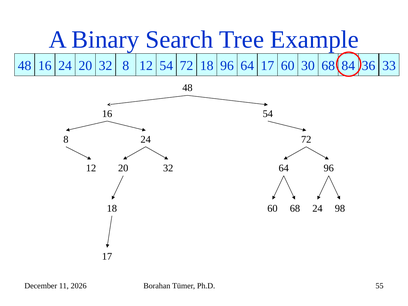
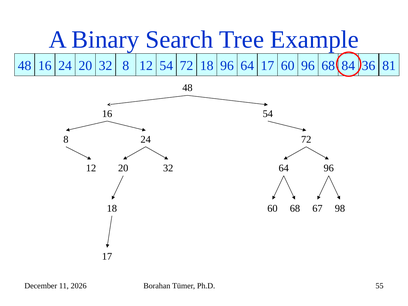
60 30: 30 -> 96
33: 33 -> 81
68 24: 24 -> 67
